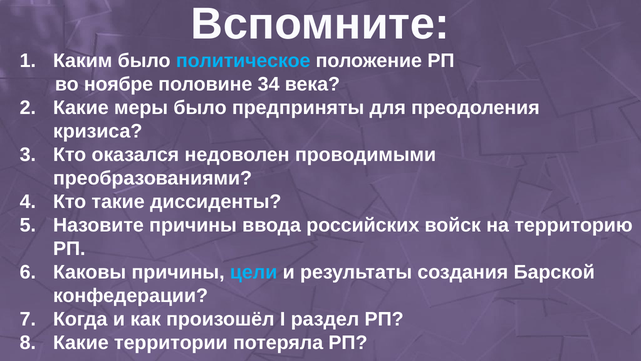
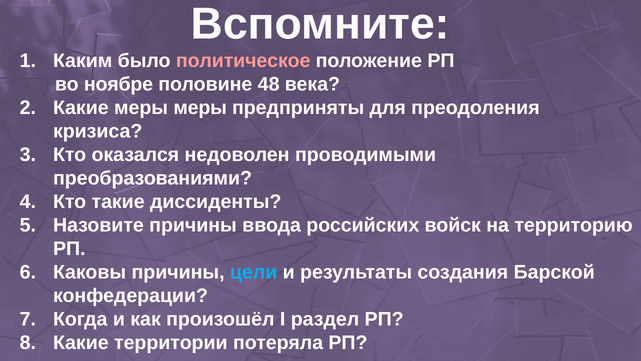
политическое colour: light blue -> pink
34: 34 -> 48
меры было: было -> меры
